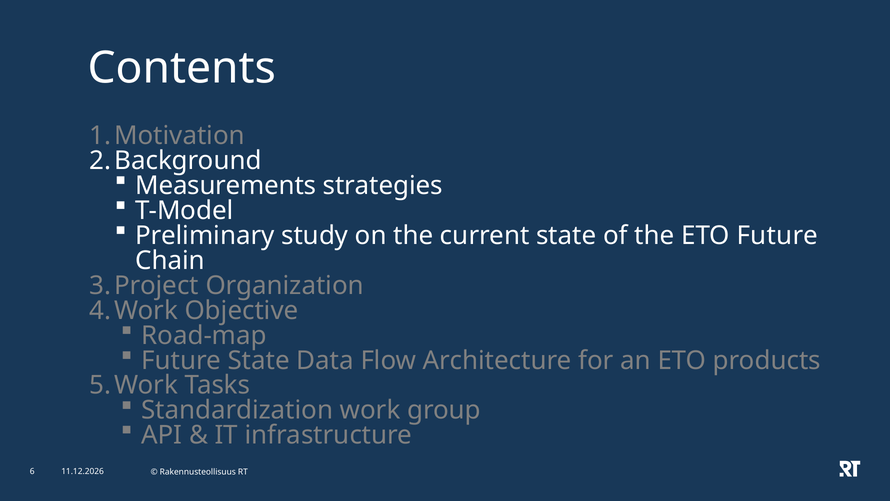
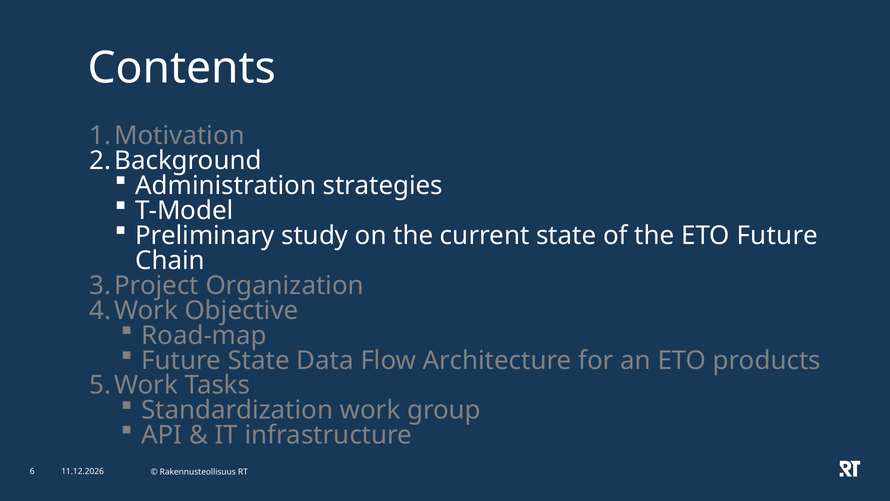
Measurements: Measurements -> Administration
